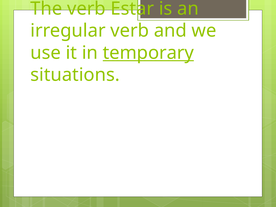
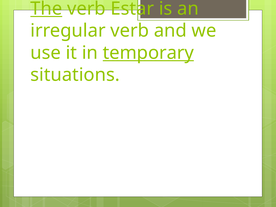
The underline: none -> present
